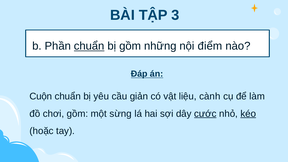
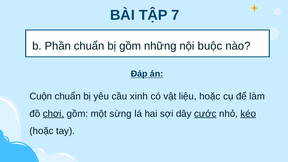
3: 3 -> 7
chuẩn at (89, 46) underline: present -> none
điểm: điểm -> buộc
giản: giản -> xinh
liệu cành: cành -> hoặc
chơi underline: none -> present
